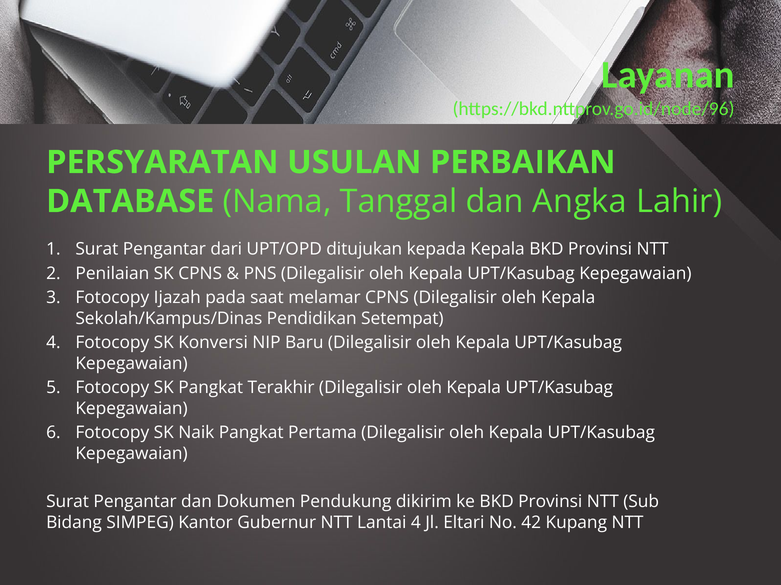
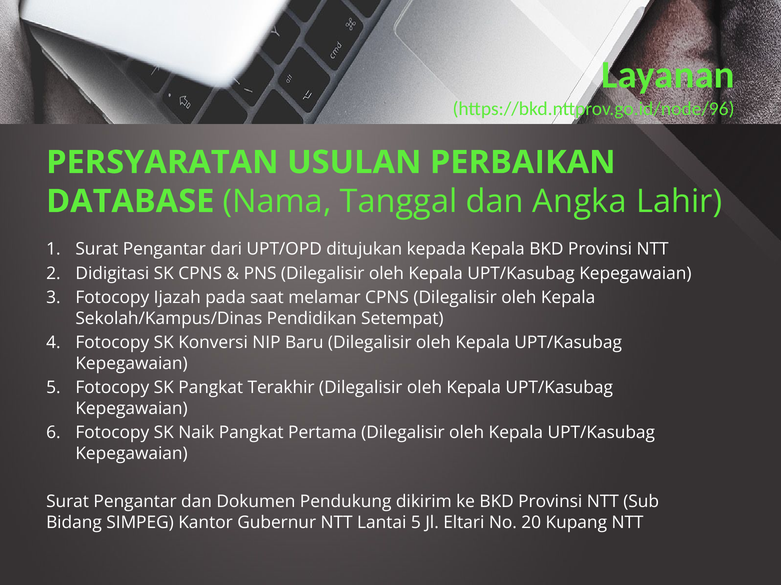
Penilaian: Penilaian -> Didigitasi
Lantai 4: 4 -> 5
42: 42 -> 20
